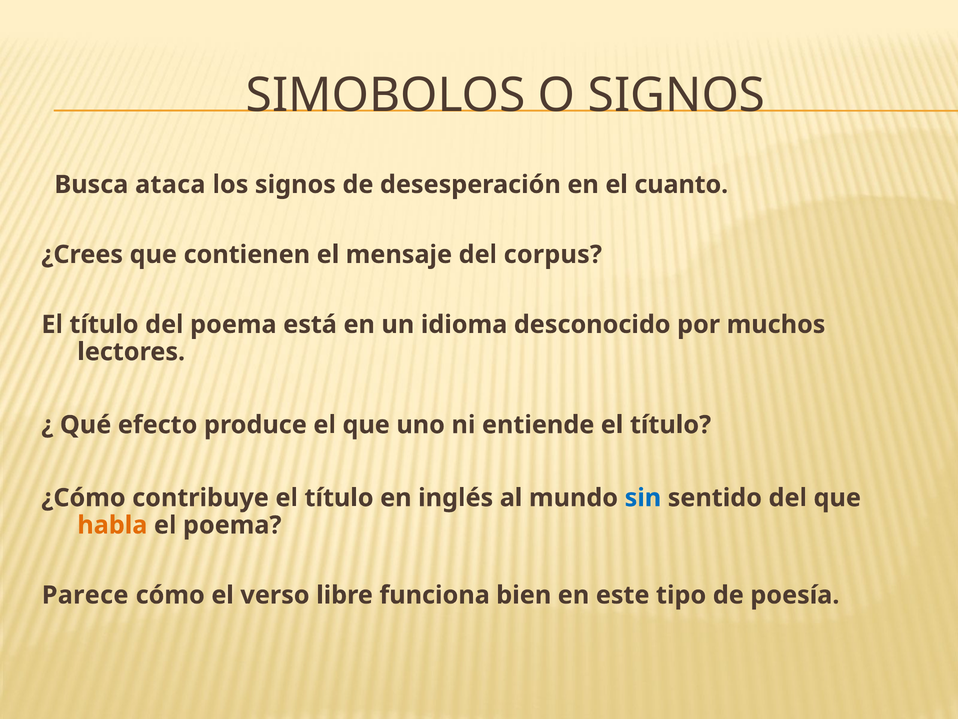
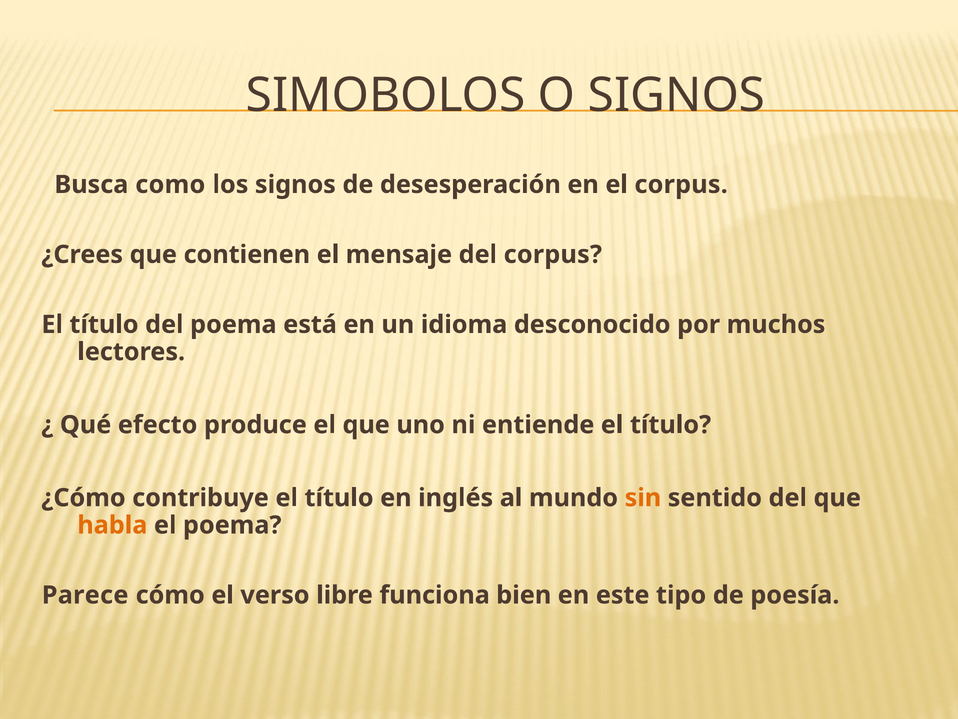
ataca: ataca -> como
el cuanto: cuanto -> corpus
sin colour: blue -> orange
